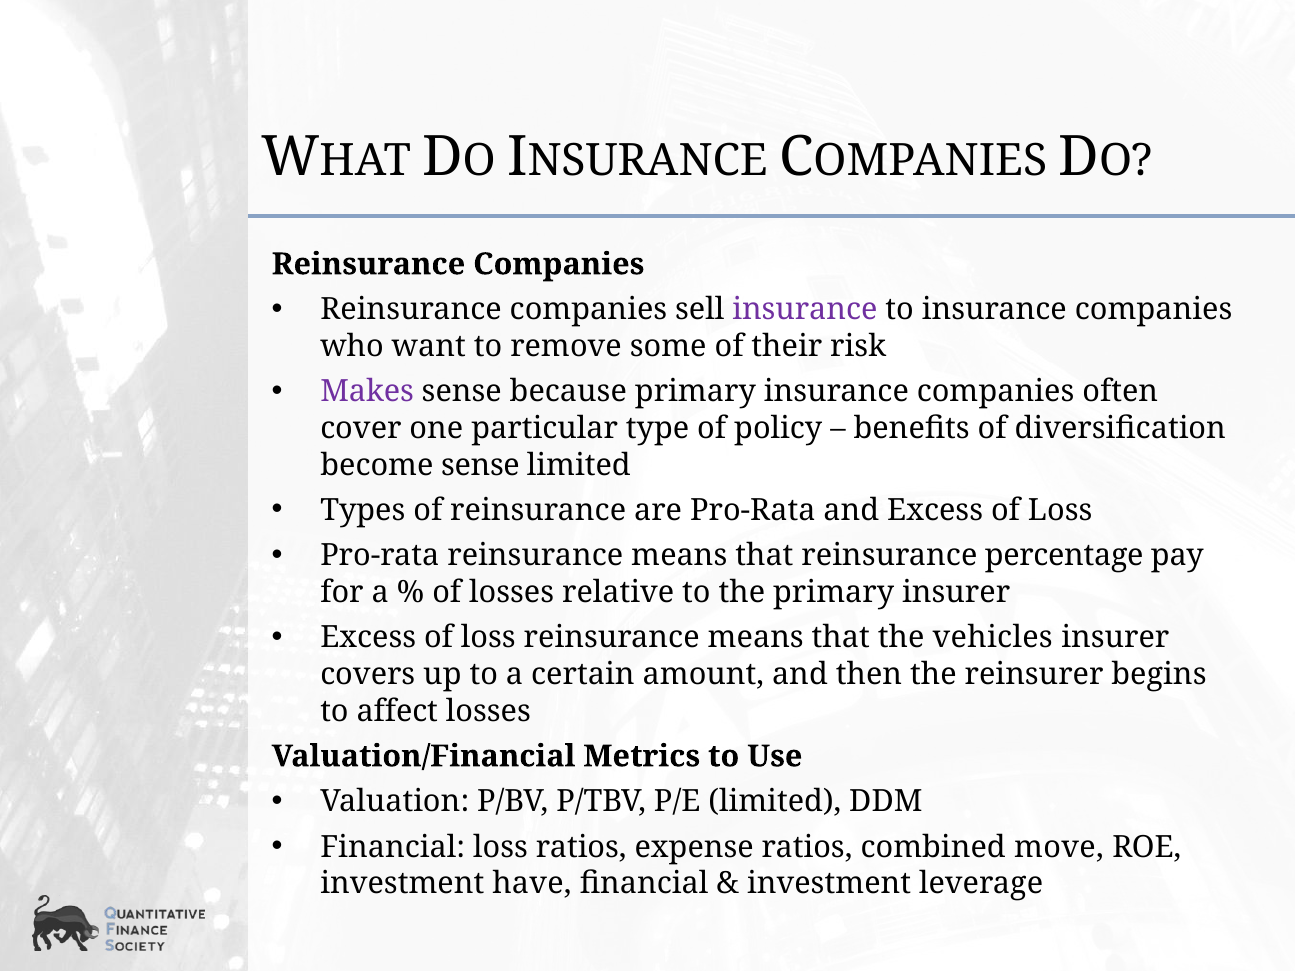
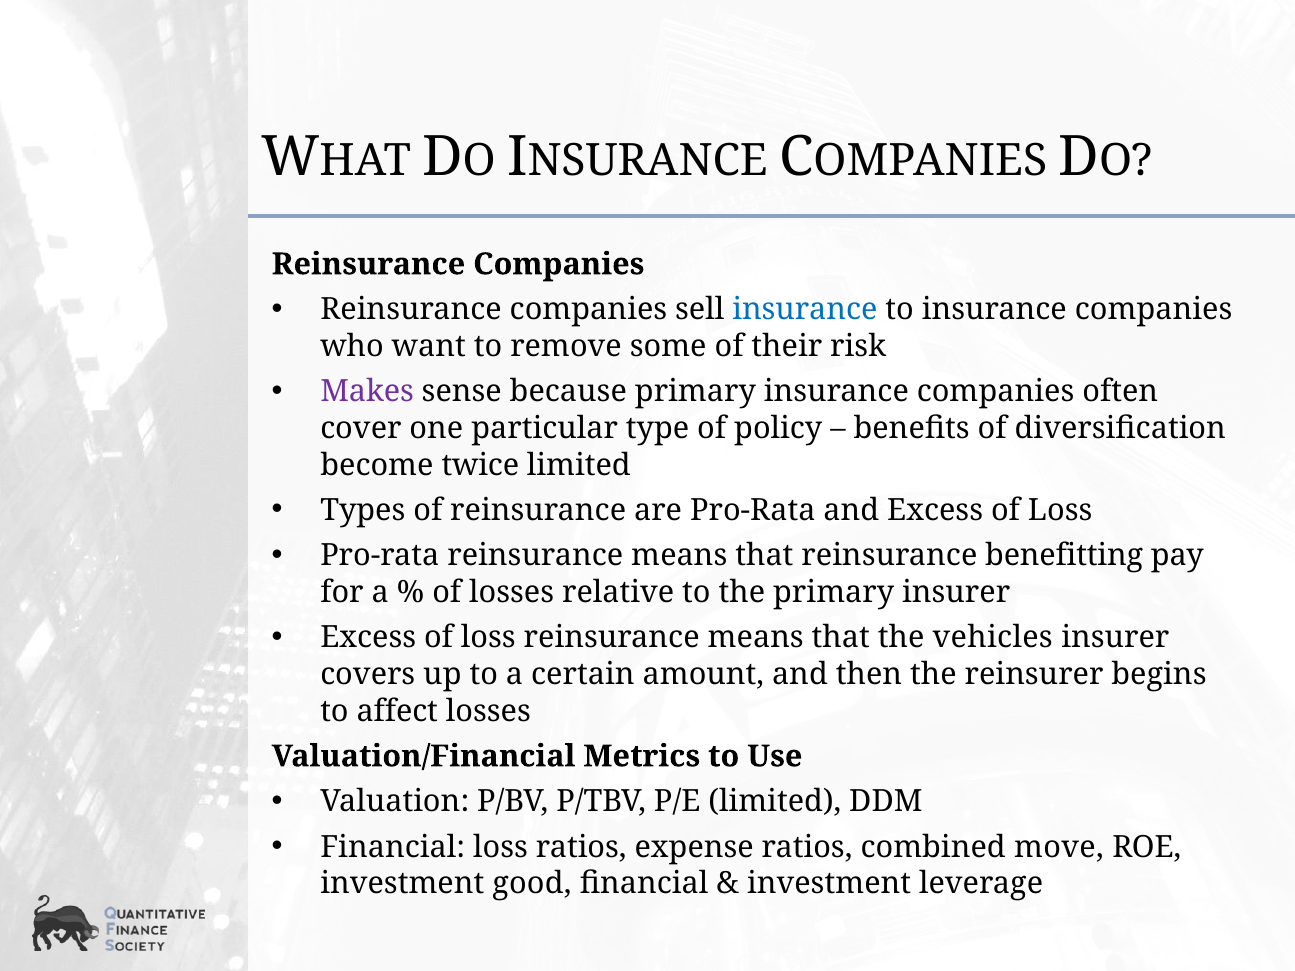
insurance at (805, 310) colour: purple -> blue
become sense: sense -> twice
percentage: percentage -> benefitting
have: have -> good
